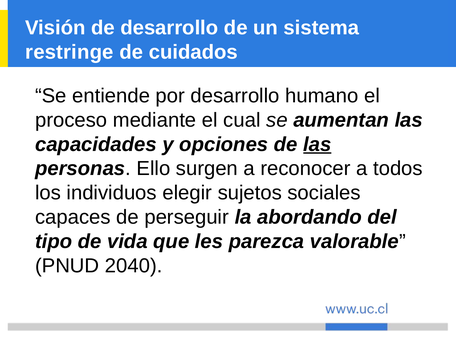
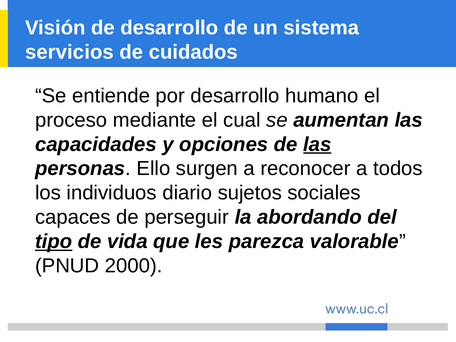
restringe: restringe -> servicios
elegir: elegir -> diario
tipo underline: none -> present
2040: 2040 -> 2000
